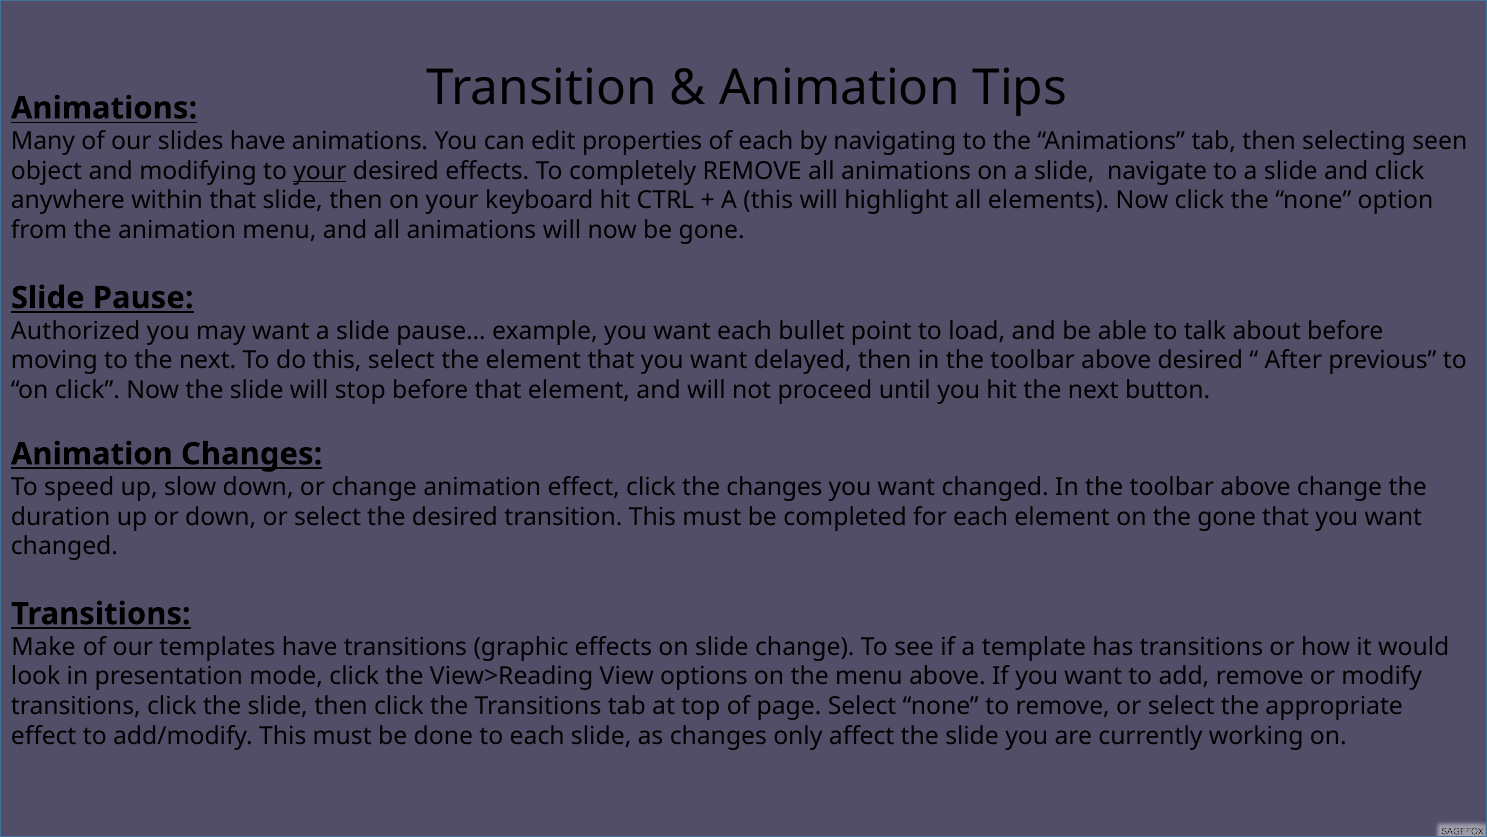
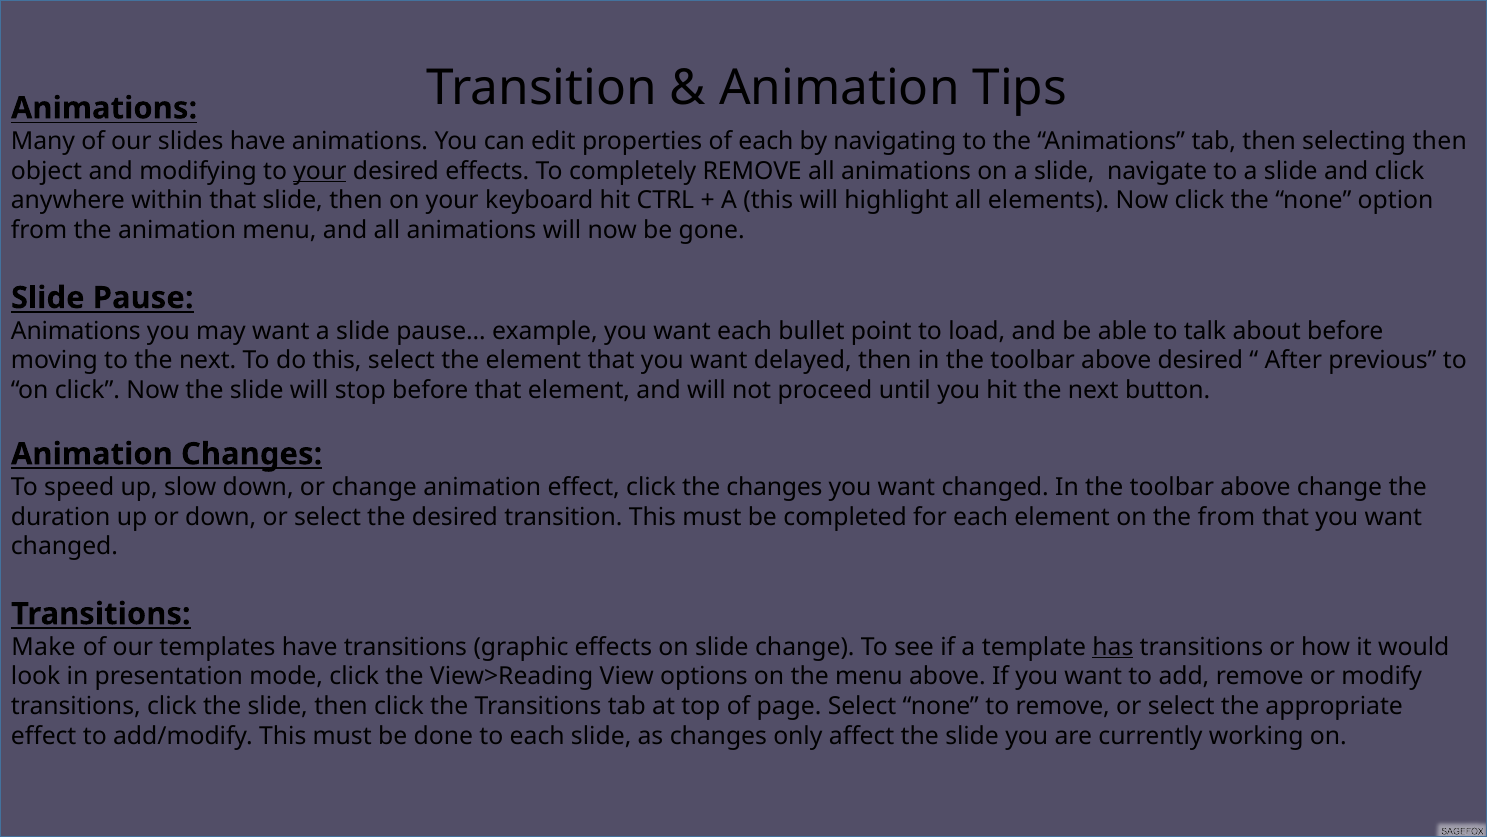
selecting seen: seen -> then
Authorized at (76, 331): Authorized -> Animations
the gone: gone -> from
has underline: none -> present
